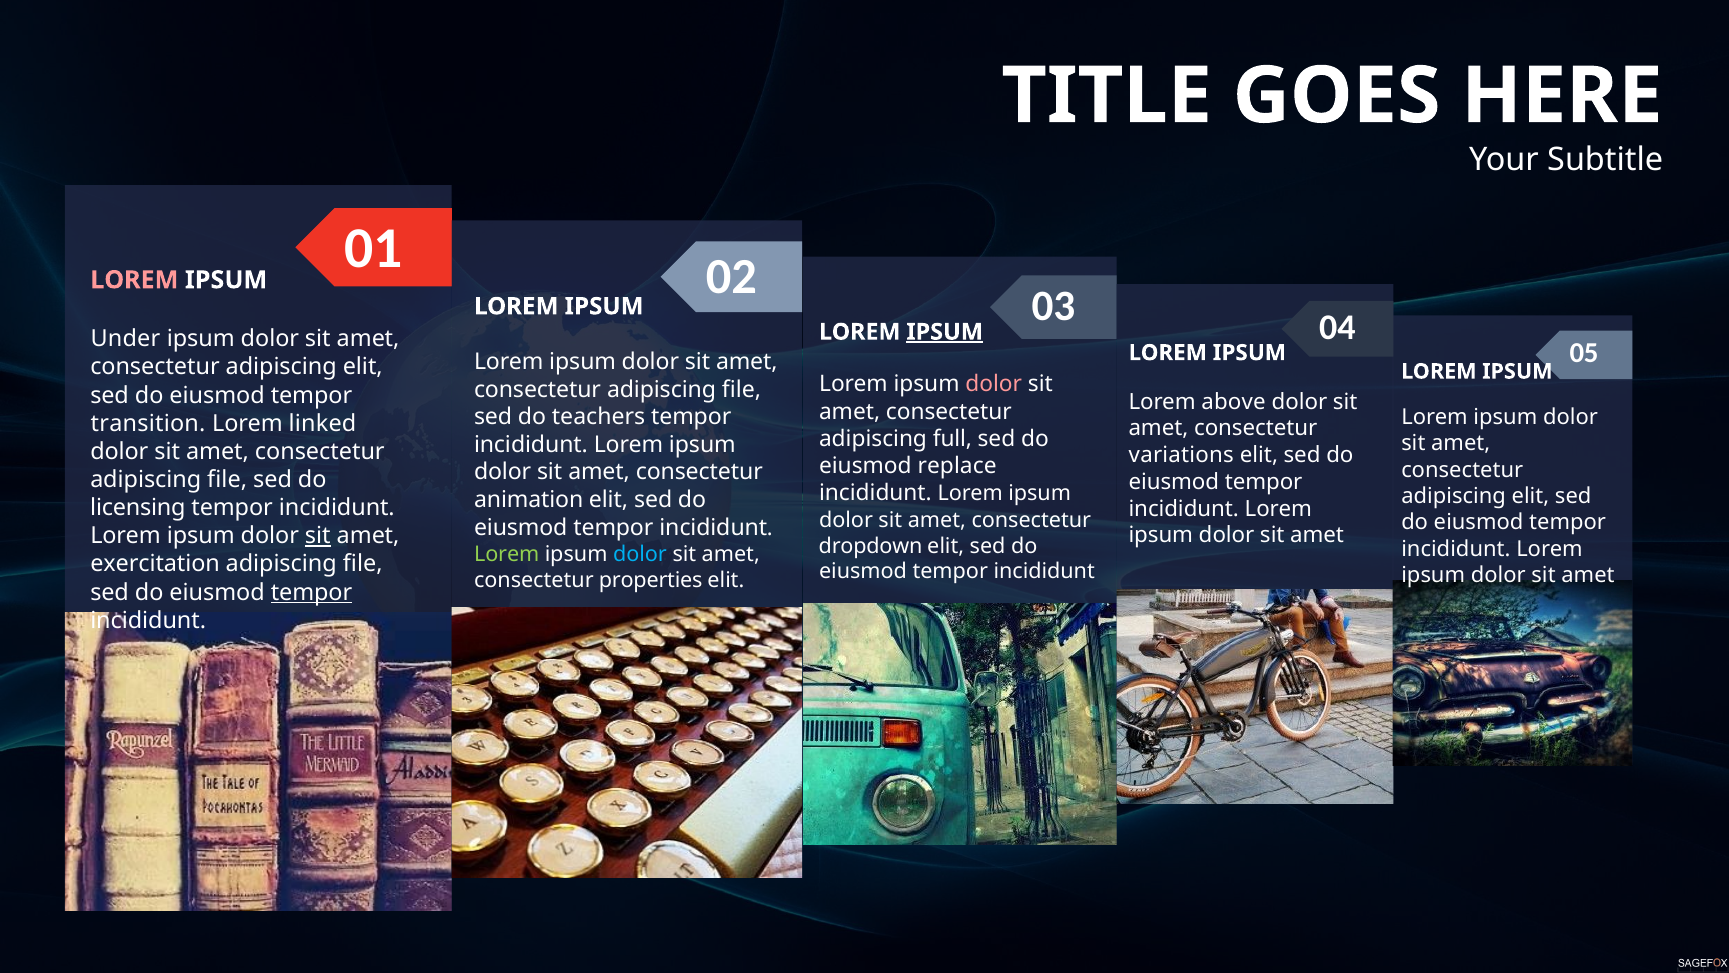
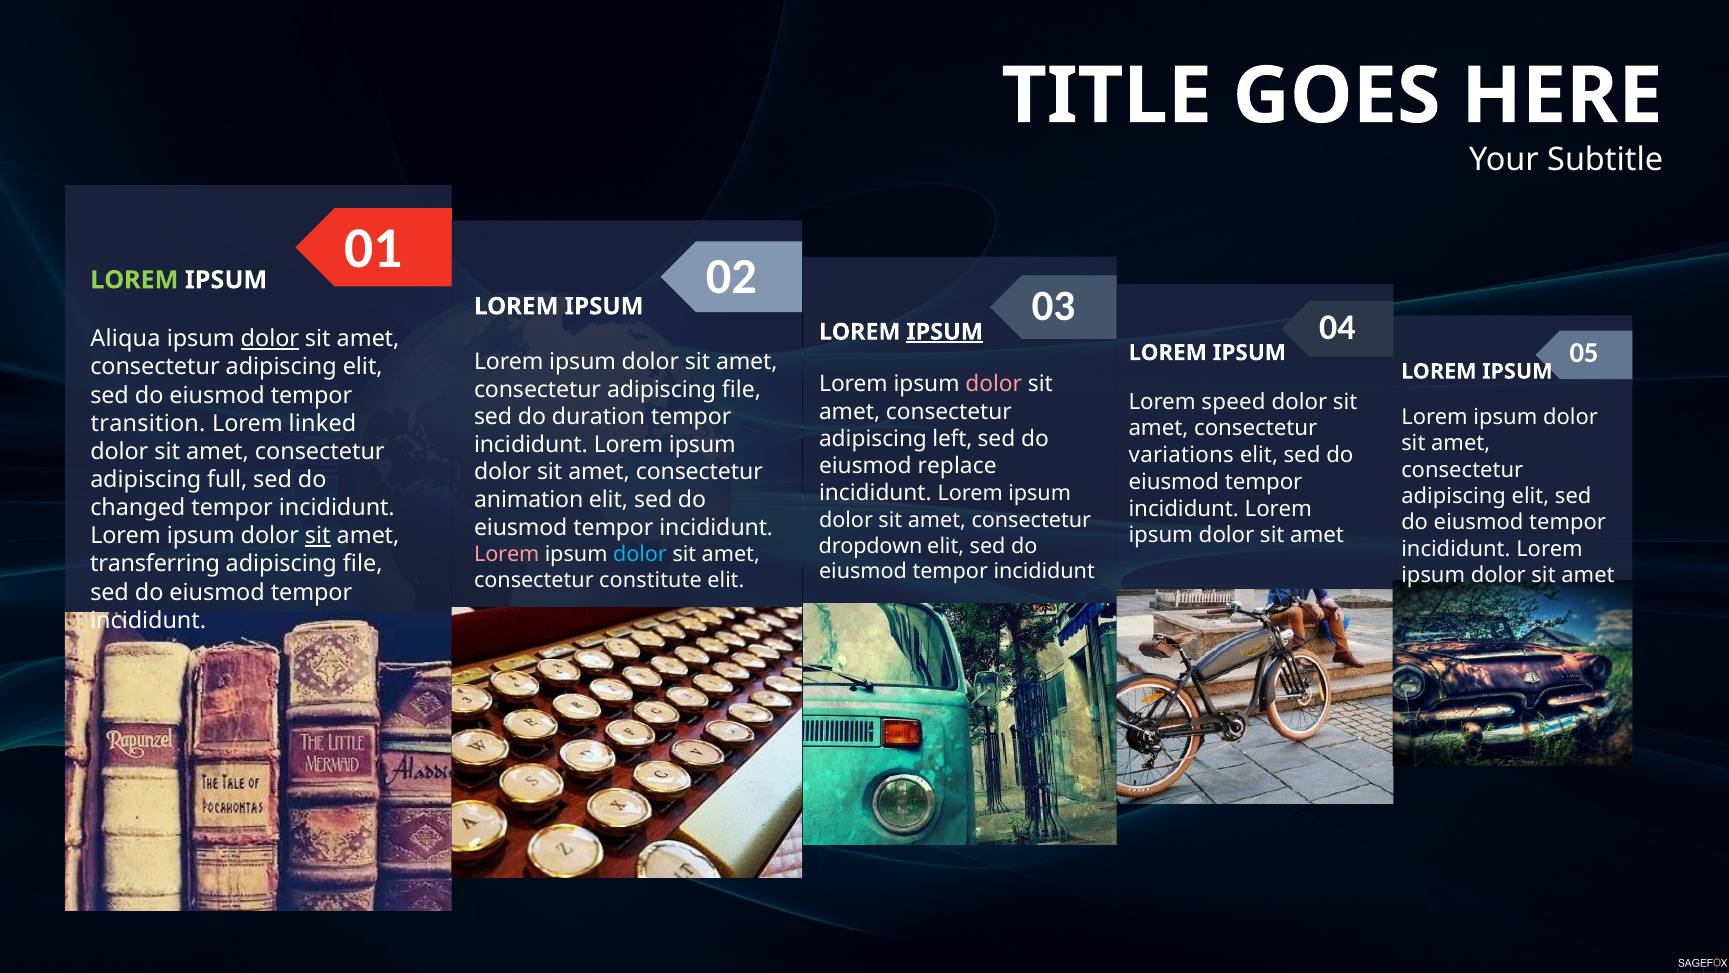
LOREM at (134, 280) colour: pink -> light green
Under: Under -> Aliqua
dolor at (270, 339) underline: none -> present
above: above -> speed
teachers: teachers -> duration
full: full -> left
file at (227, 480): file -> full
licensing: licensing -> changed
Lorem at (507, 554) colour: light green -> pink
exercitation: exercitation -> transferring
properties: properties -> constitute
tempor at (312, 592) underline: present -> none
